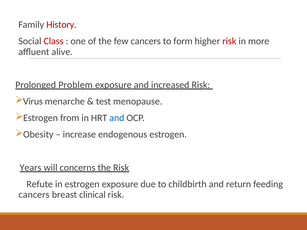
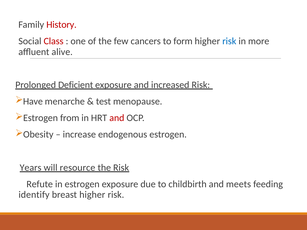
risk at (229, 41) colour: red -> blue
Problem: Problem -> Deficient
Virus: Virus -> Have
and at (117, 118) colour: blue -> red
concerns: concerns -> resource
return: return -> meets
cancers at (34, 195): cancers -> identify
breast clinical: clinical -> higher
